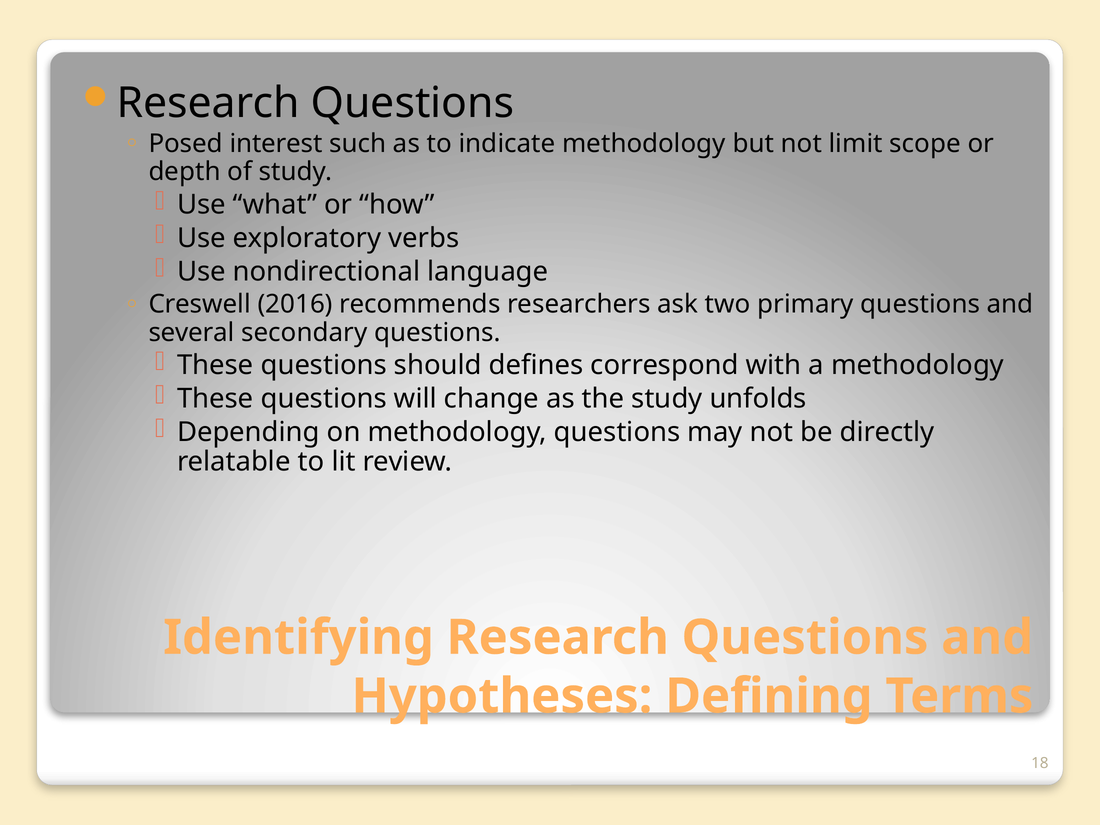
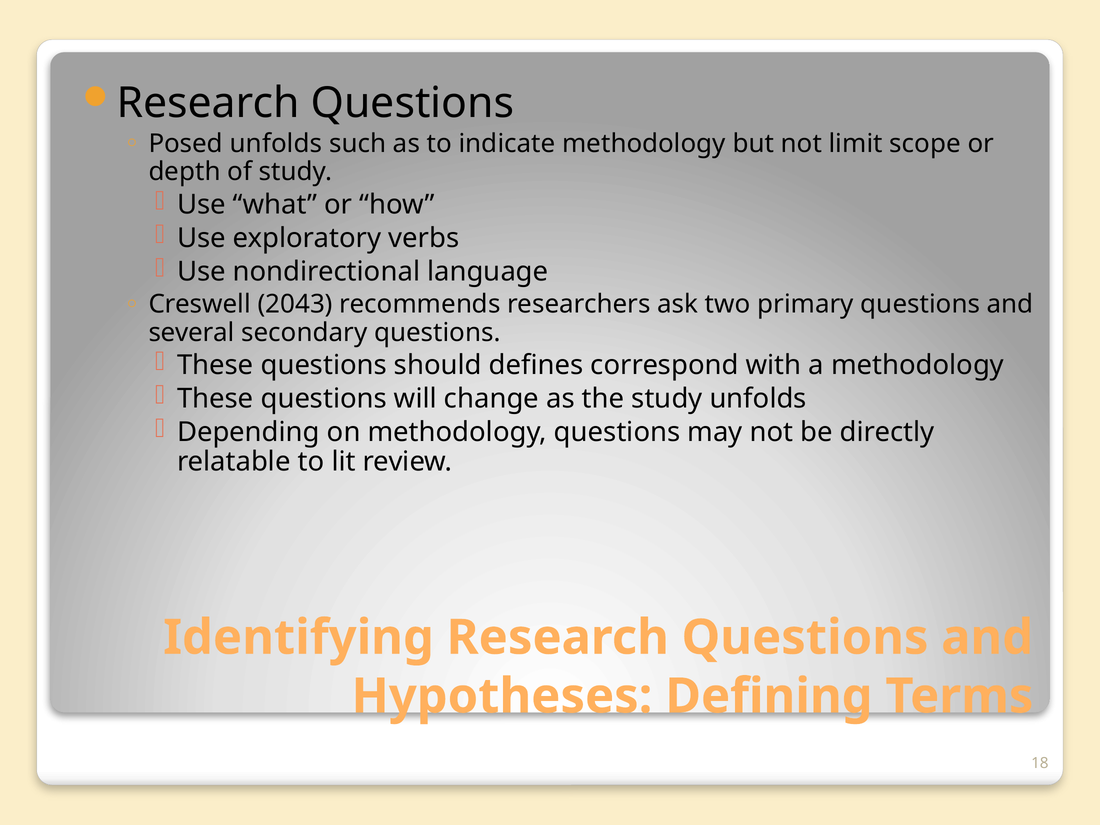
Posed interest: interest -> unfolds
2016: 2016 -> 2043
